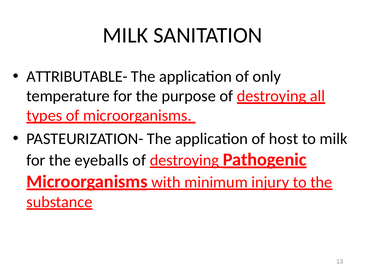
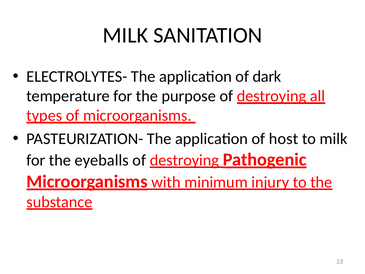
ATTRIBUTABLE-: ATTRIBUTABLE- -> ELECTROLYTES-
only: only -> dark
